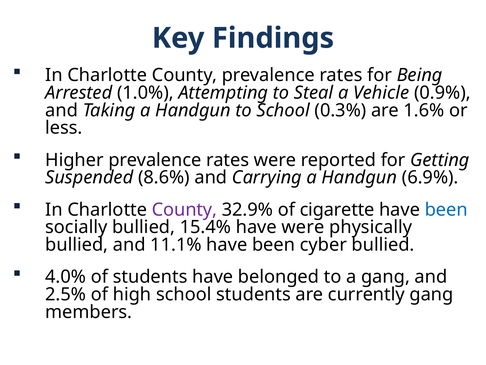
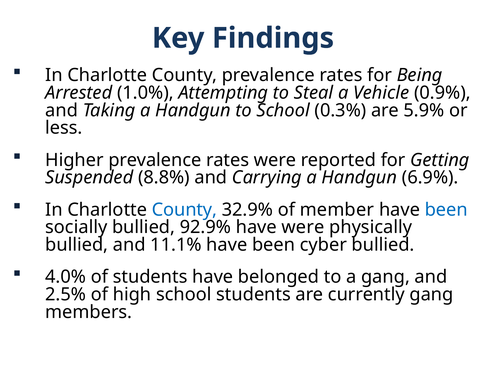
1.6%: 1.6% -> 5.9%
8.6%: 8.6% -> 8.8%
County at (184, 209) colour: purple -> blue
cigarette: cigarette -> member
15.4%: 15.4% -> 92.9%
